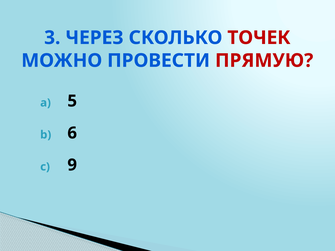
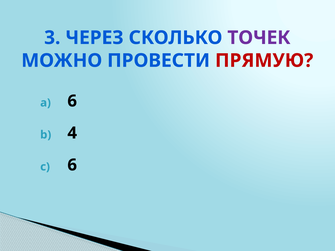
ТОЧЕК colour: red -> purple
5 at (72, 101): 5 -> 6
6: 6 -> 4
9 at (72, 165): 9 -> 6
